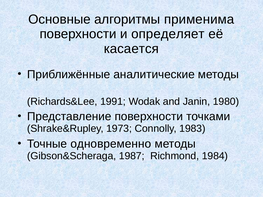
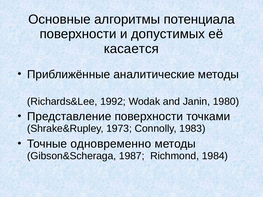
применима: применима -> потенциала
определяет: определяет -> допустимых
1991: 1991 -> 1992
